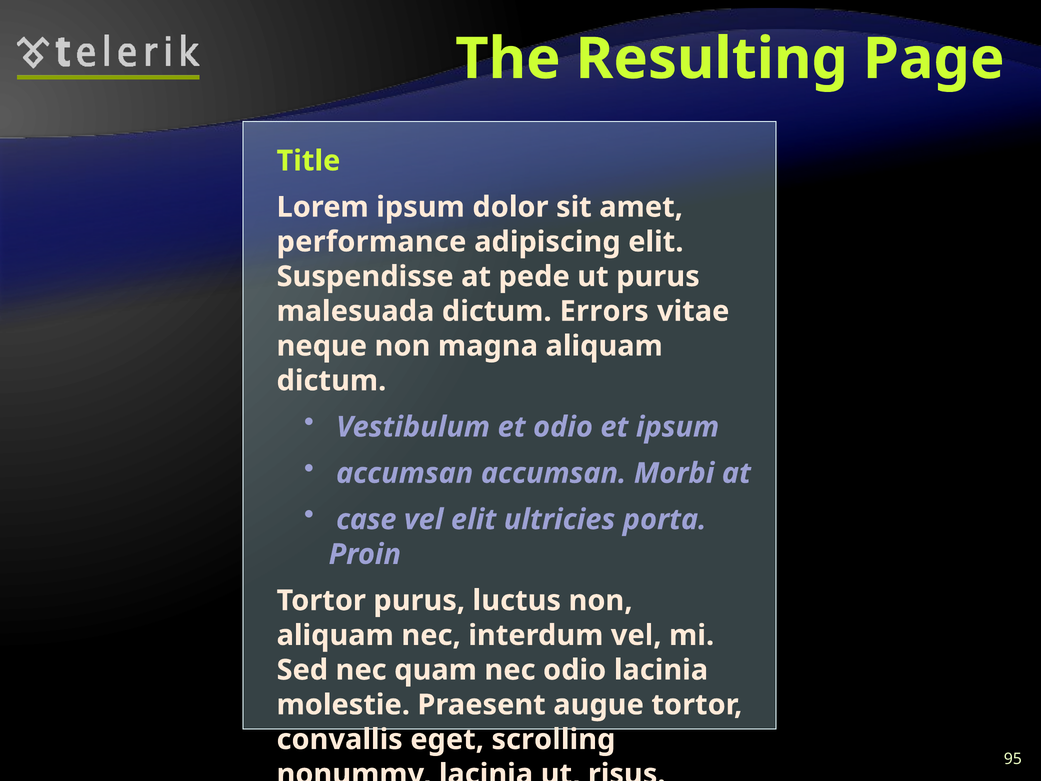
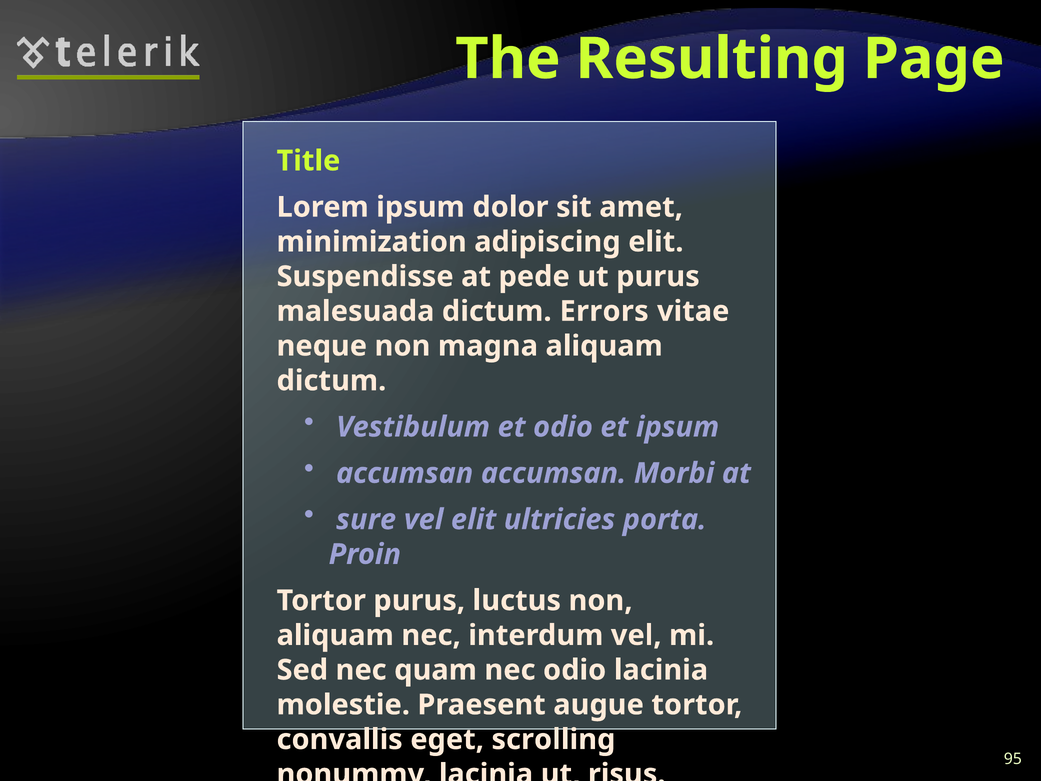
performance: performance -> minimization
case: case -> sure
